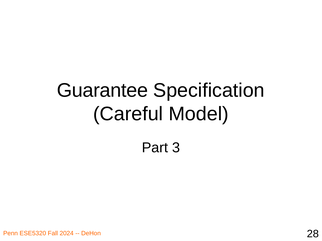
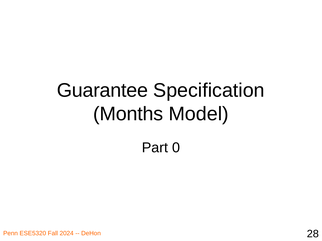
Careful: Careful -> Months
3: 3 -> 0
